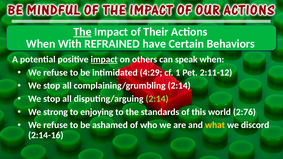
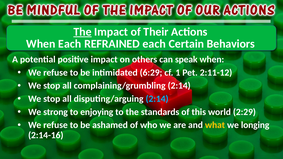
When With: With -> Each
REFRAINED have: have -> each
impact at (104, 59) underline: present -> none
4:29: 4:29 -> 6:29
2:14 at (157, 99) colour: light green -> light blue
2:76: 2:76 -> 2:29
discord: discord -> longing
